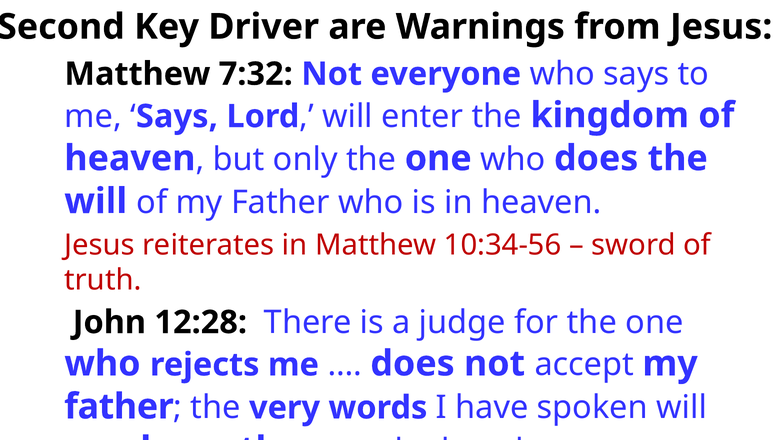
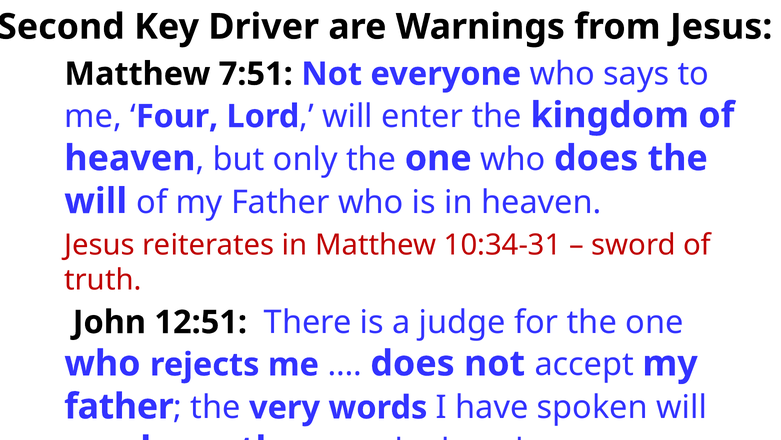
7:32: 7:32 -> 7:51
Says at (177, 116): Says -> Four
10:34-56: 10:34-56 -> 10:34-31
12:28: 12:28 -> 12:51
